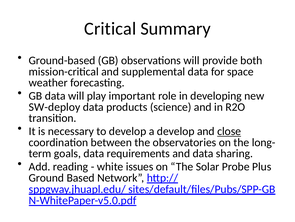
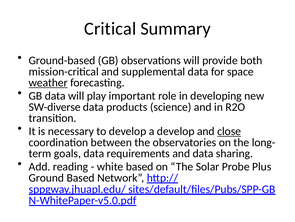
weather underline: none -> present
SW-deploy: SW-deploy -> SW-diverse
white issues: issues -> based
